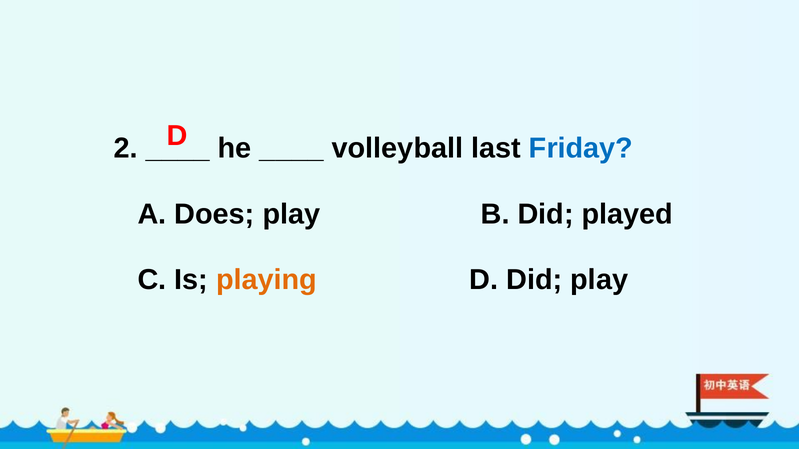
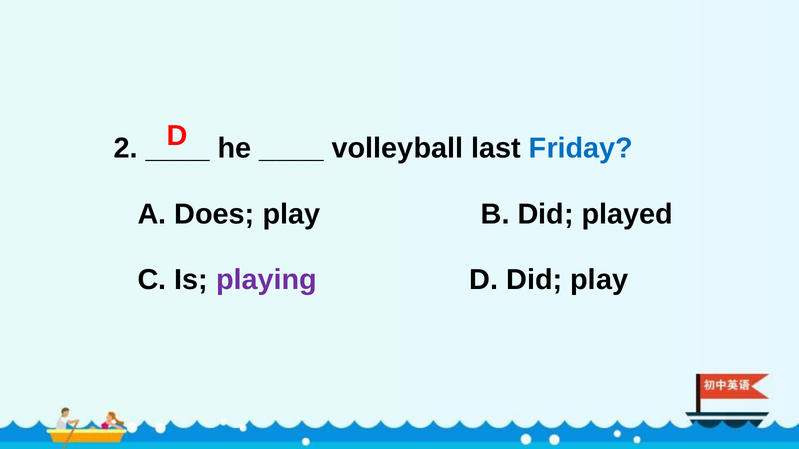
playing colour: orange -> purple
